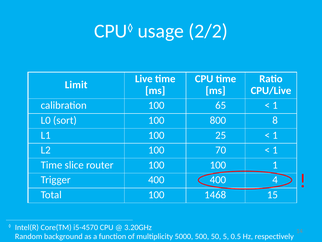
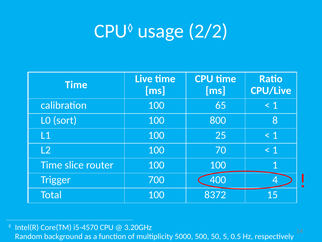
Limit at (76, 85): Limit -> Time
Trigger 400: 400 -> 700
1468: 1468 -> 8372
